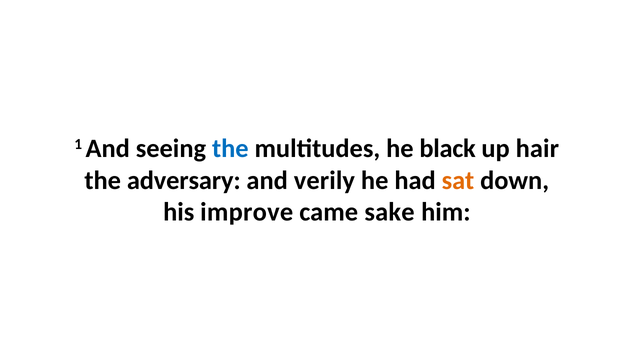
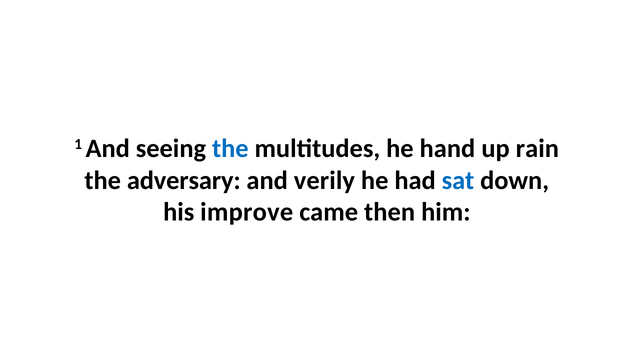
black: black -> hand
hair: hair -> rain
sat colour: orange -> blue
sake: sake -> then
